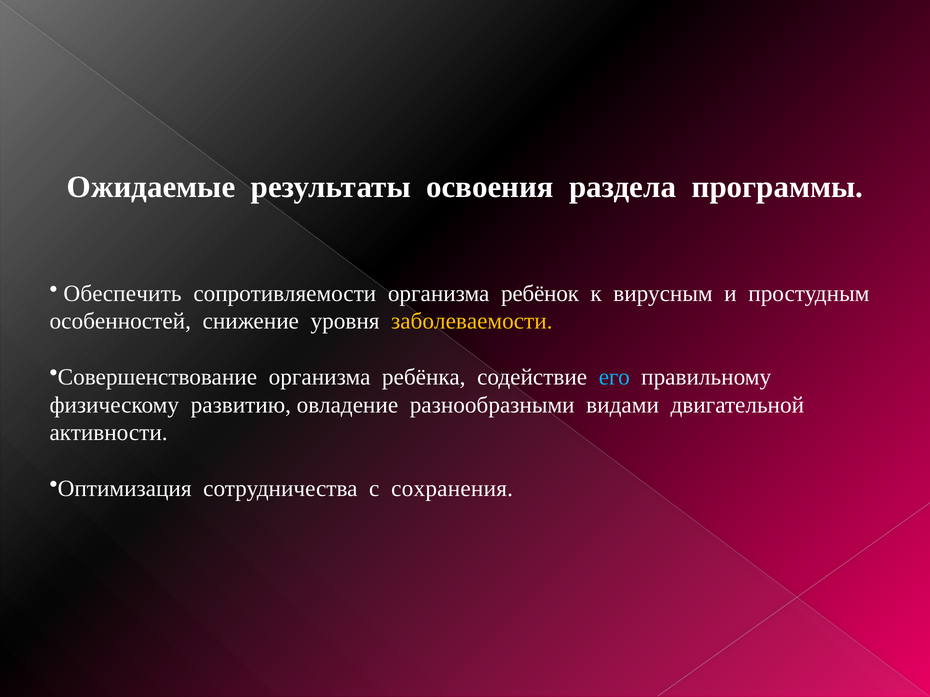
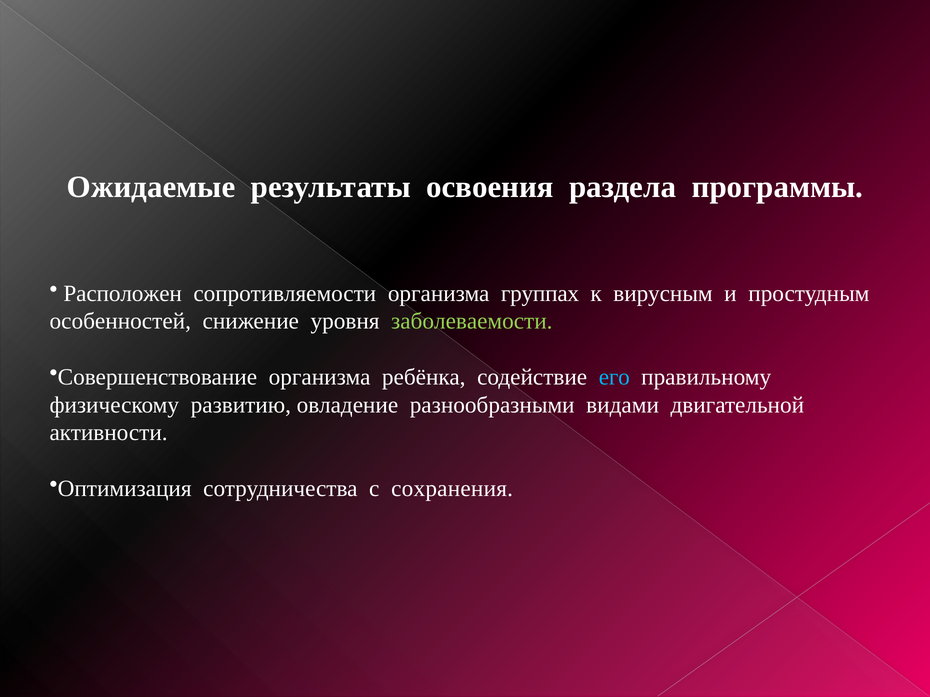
Обеспечить: Обеспечить -> Расположен
ребёнок: ребёнок -> группах
заболеваемости colour: yellow -> light green
